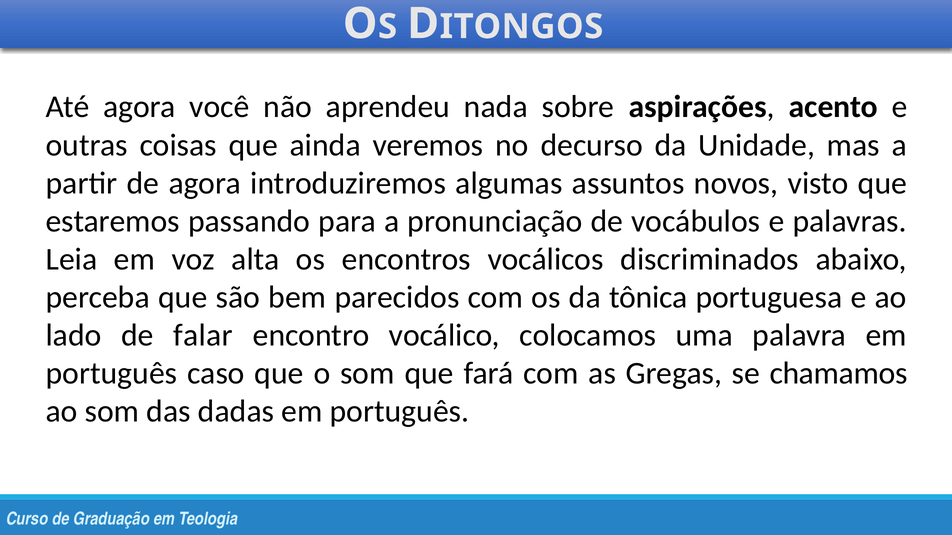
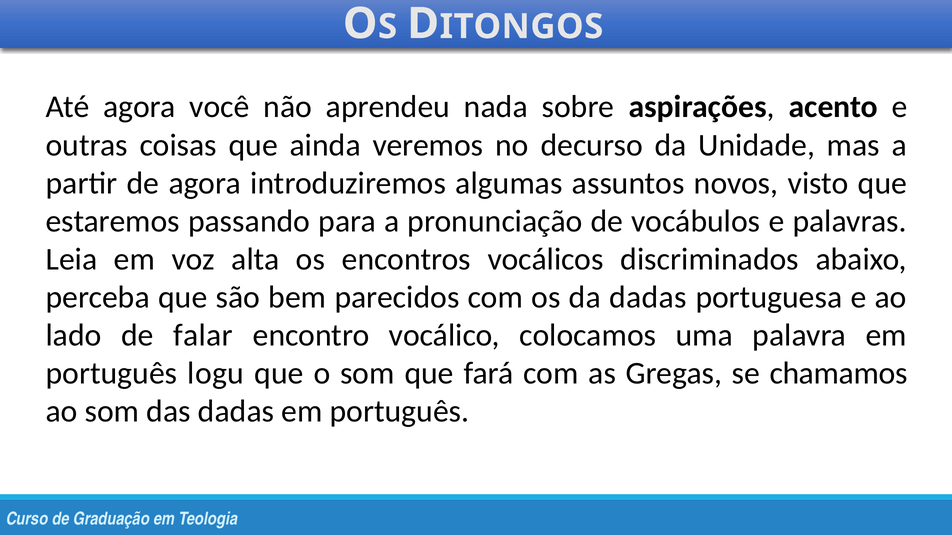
da tônica: tônica -> dadas
caso: caso -> logu
